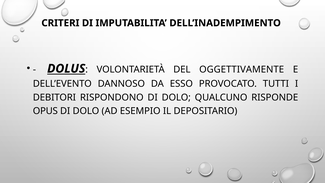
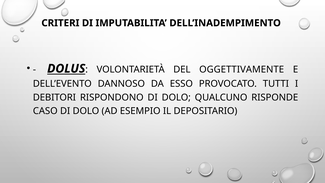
OPUS: OPUS -> CASO
